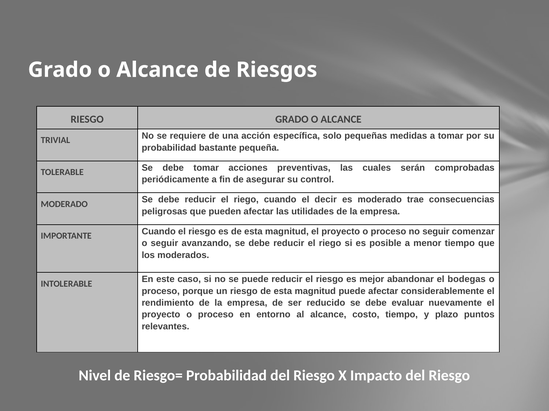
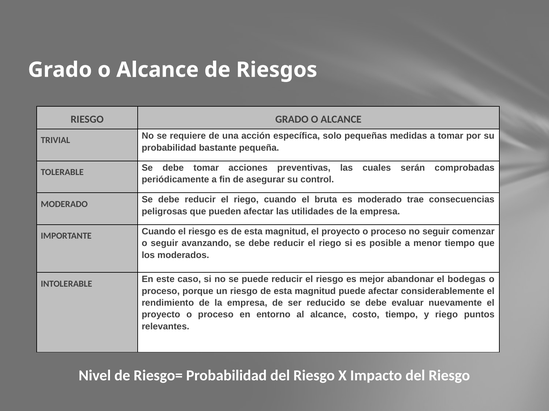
decir: decir -> bruta
y plazo: plazo -> riego
